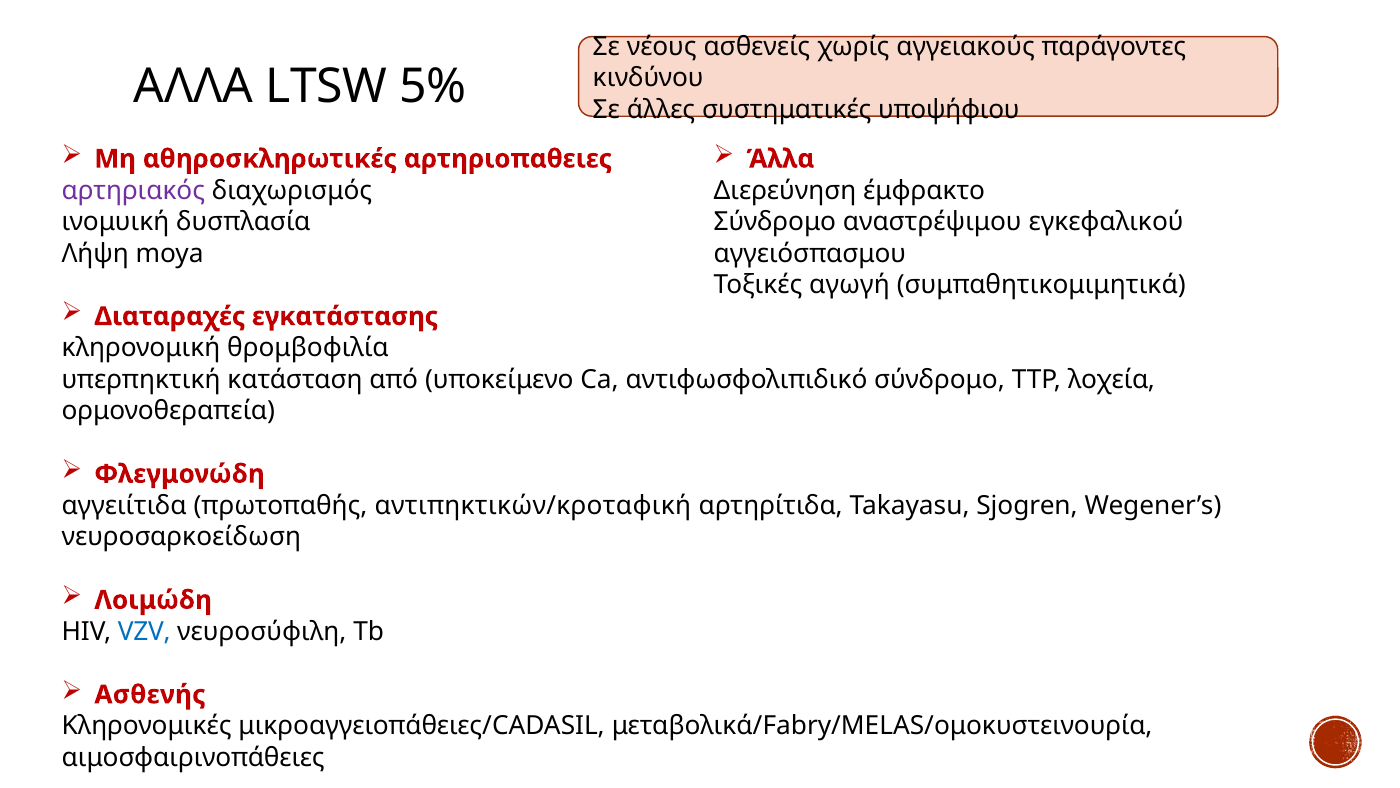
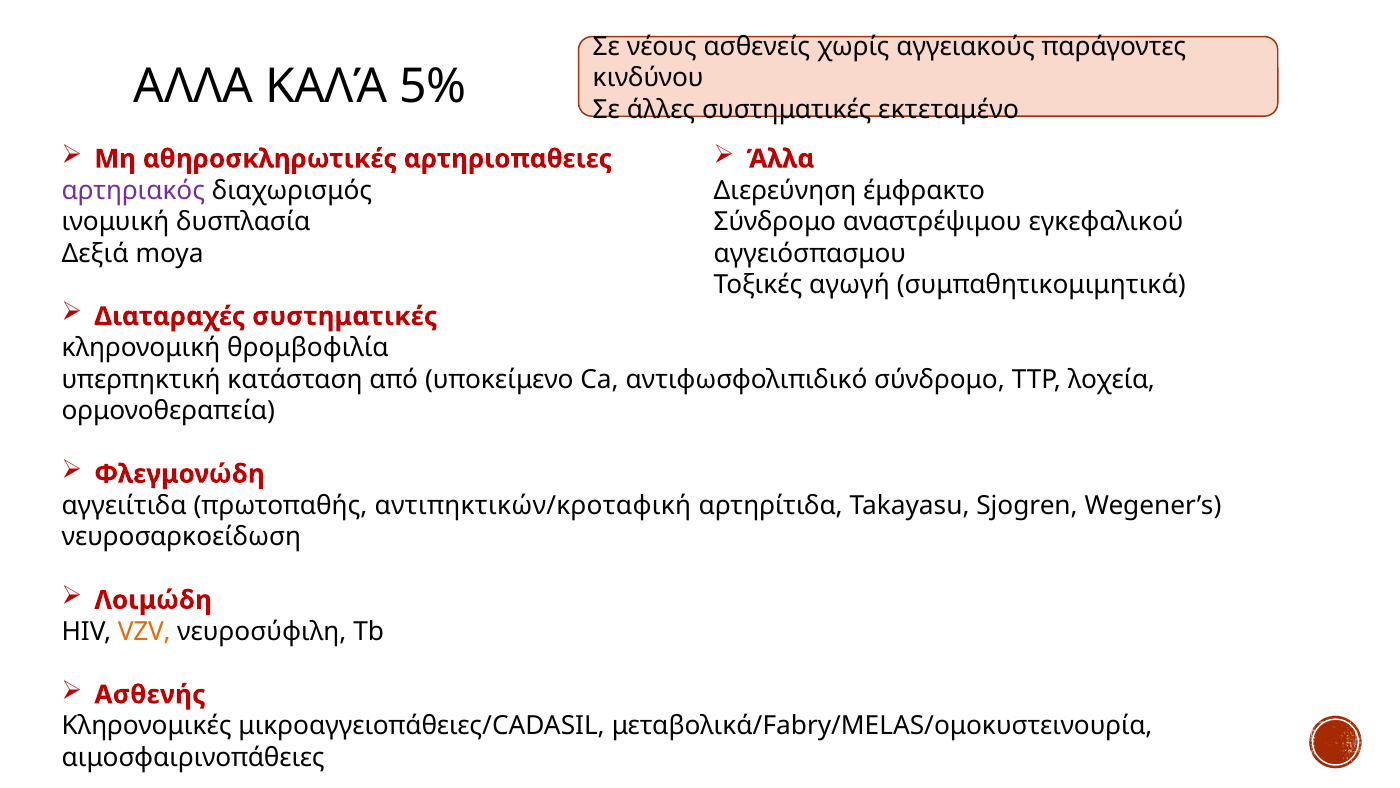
LTSW: LTSW -> ΚΑΛΆ
υποψήφιου: υποψήφιου -> εκτεταμένο
Λήψη: Λήψη -> Δεξιά
Διαταραχές εγκατάστασης: εγκατάστασης -> συστηματικές
VZV colour: blue -> orange
